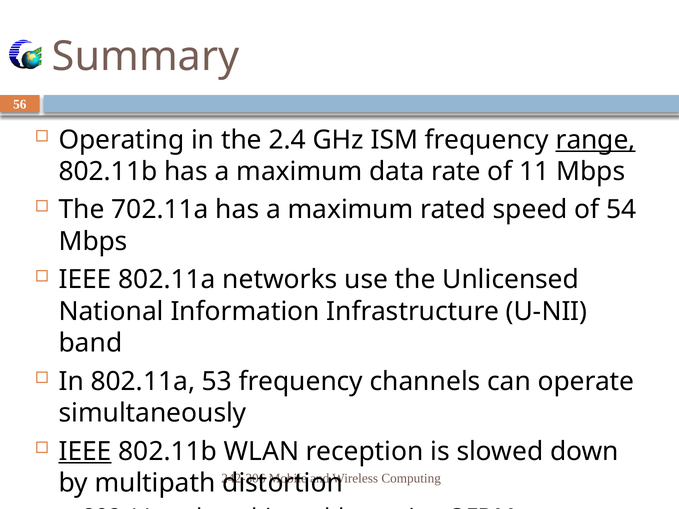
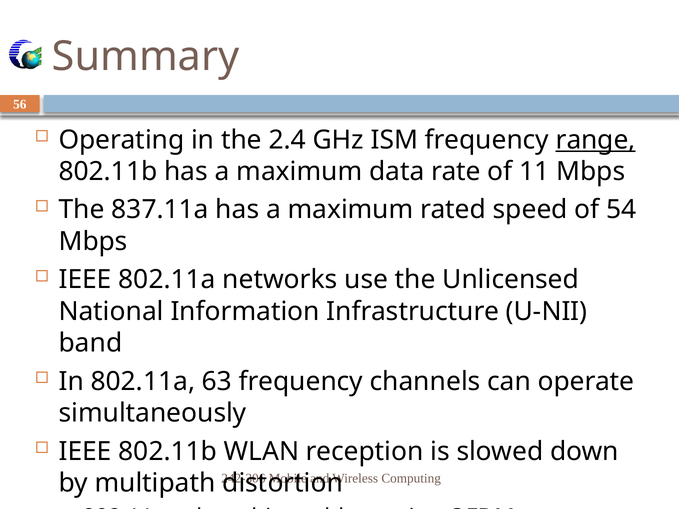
702.11a: 702.11a -> 837.11a
53: 53 -> 63
IEEE at (85, 452) underline: present -> none
